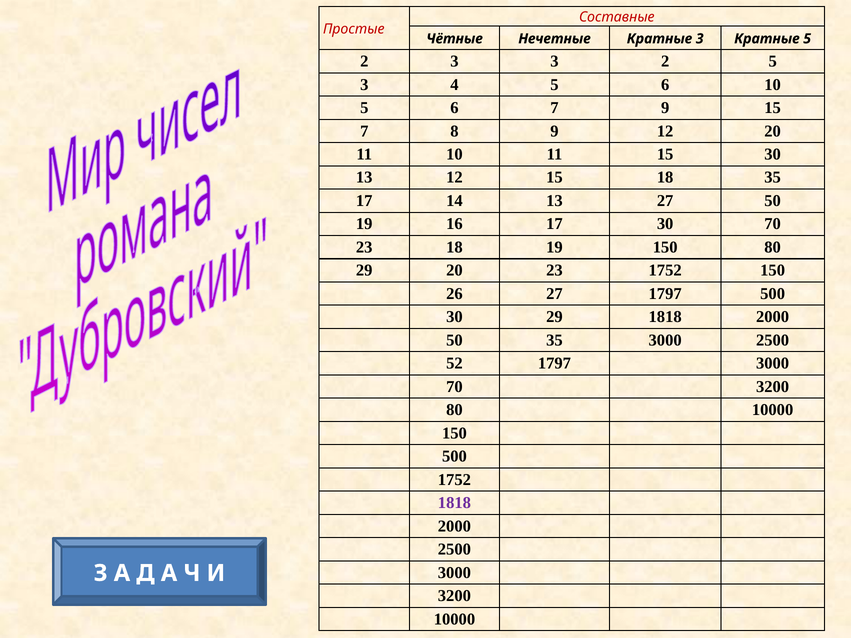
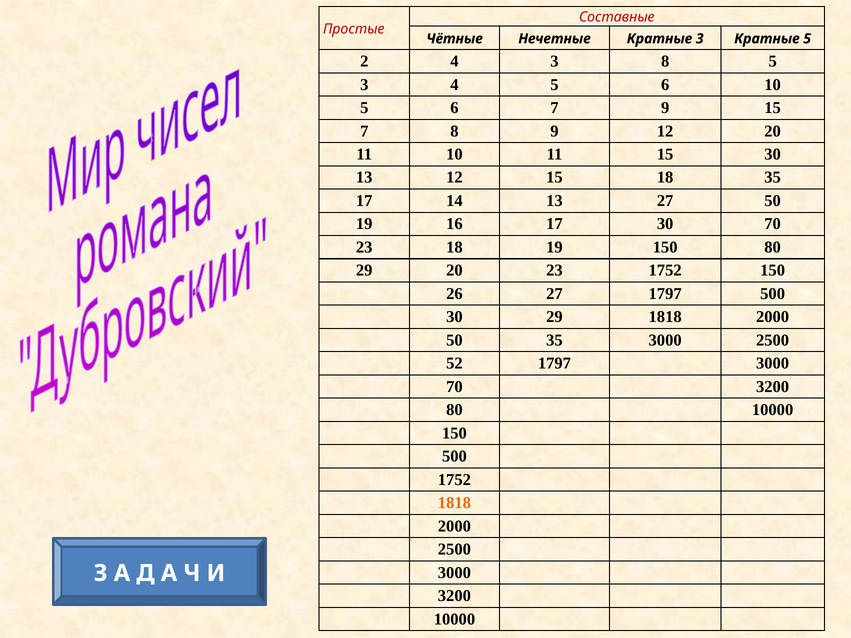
2 3: 3 -> 4
3 2: 2 -> 8
1818 at (454, 503) colour: purple -> orange
